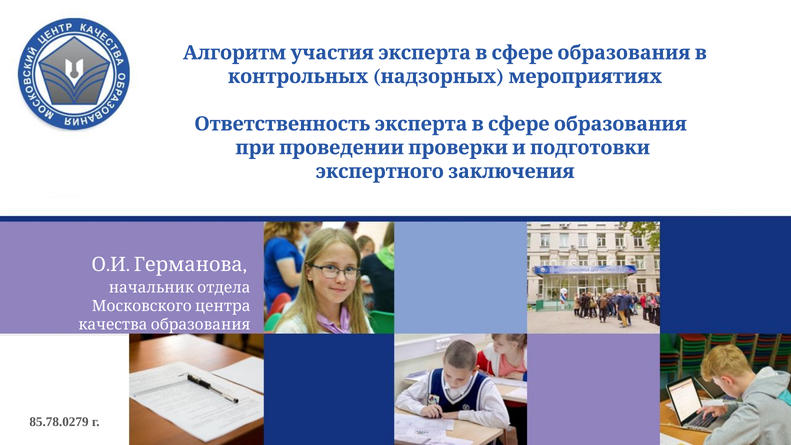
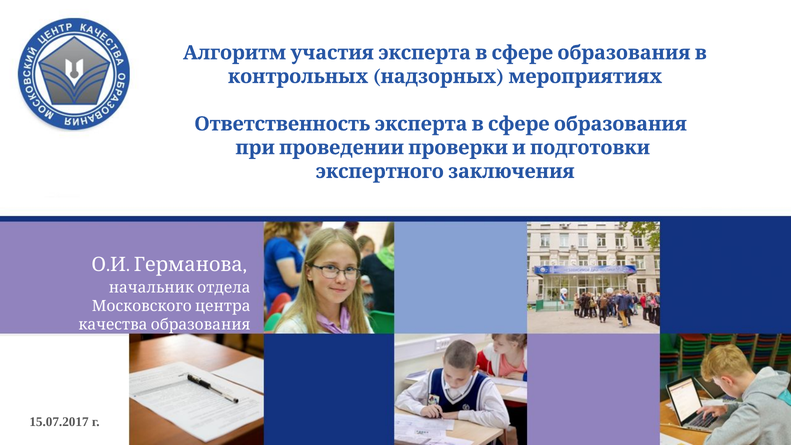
85.78.0279: 85.78.0279 -> 15.07.2017
